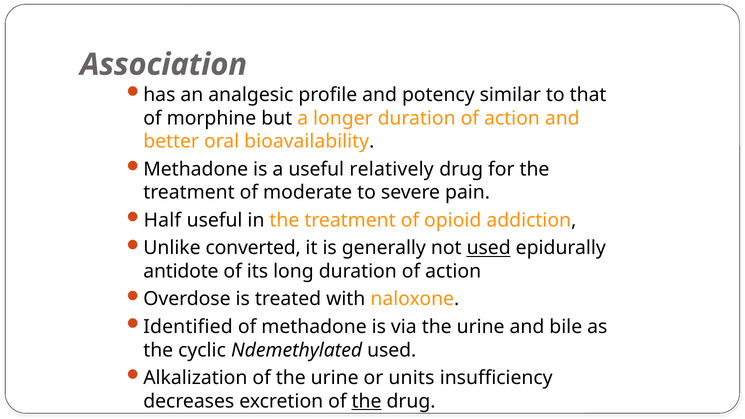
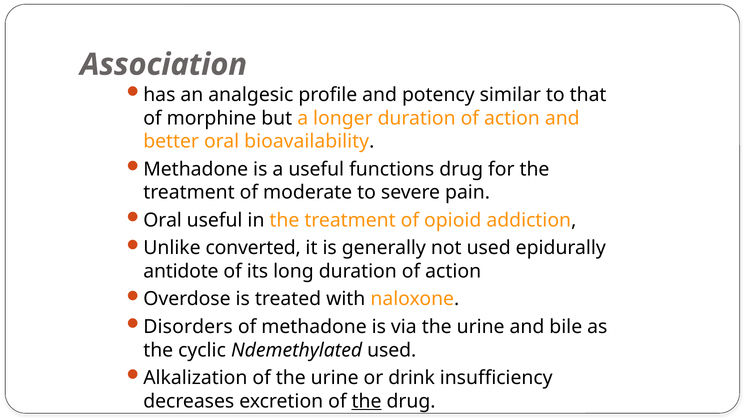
relatively: relatively -> functions
Half at (162, 220): Half -> Oral
used at (489, 248) underline: present -> none
Identified: Identified -> Disorders
units: units -> drink
